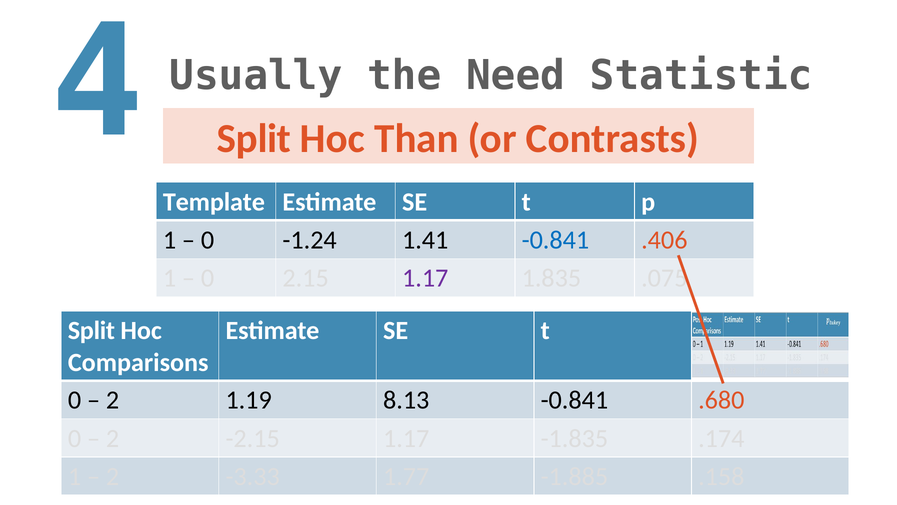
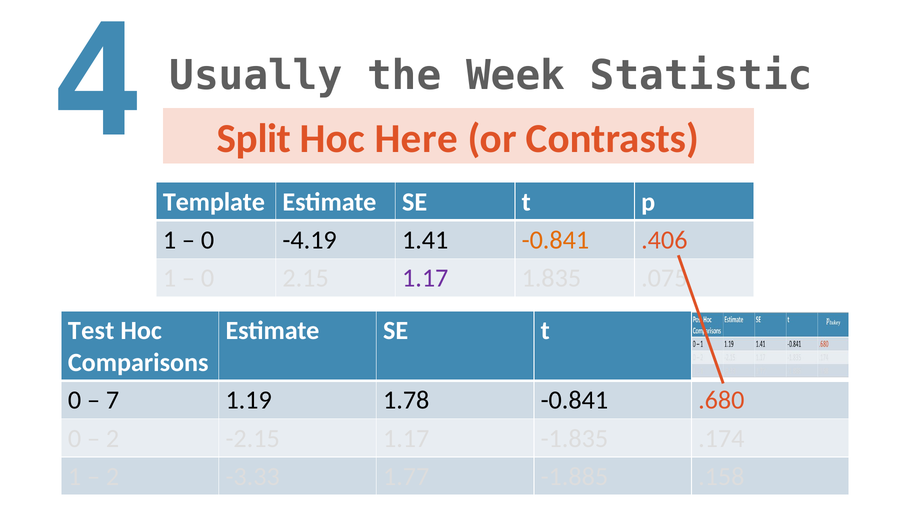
Than: Than -> Here
Need: Need -> Week
-1.24: -1.24 -> -4.19
-0.841 at (555, 240) colour: blue -> orange
Split at (91, 330): Split -> Test
2 at (113, 400): 2 -> 7
8.13: 8.13 -> 1.78
